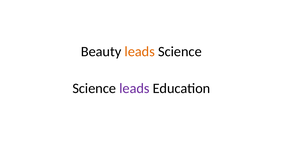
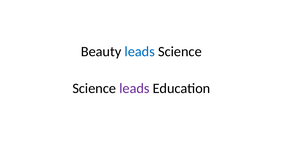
leads at (140, 52) colour: orange -> blue
